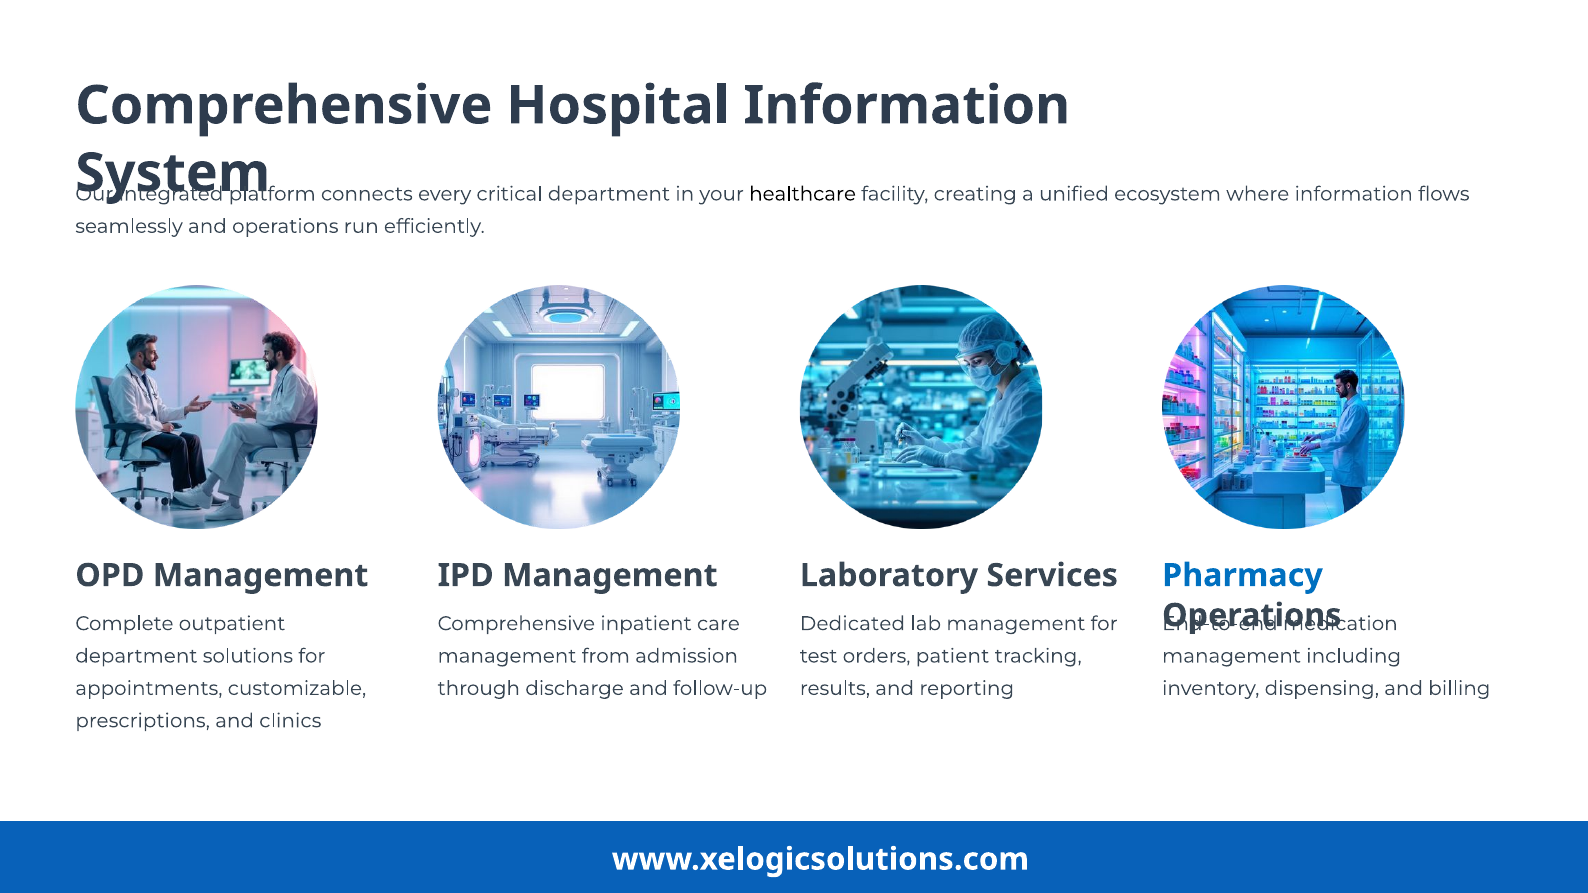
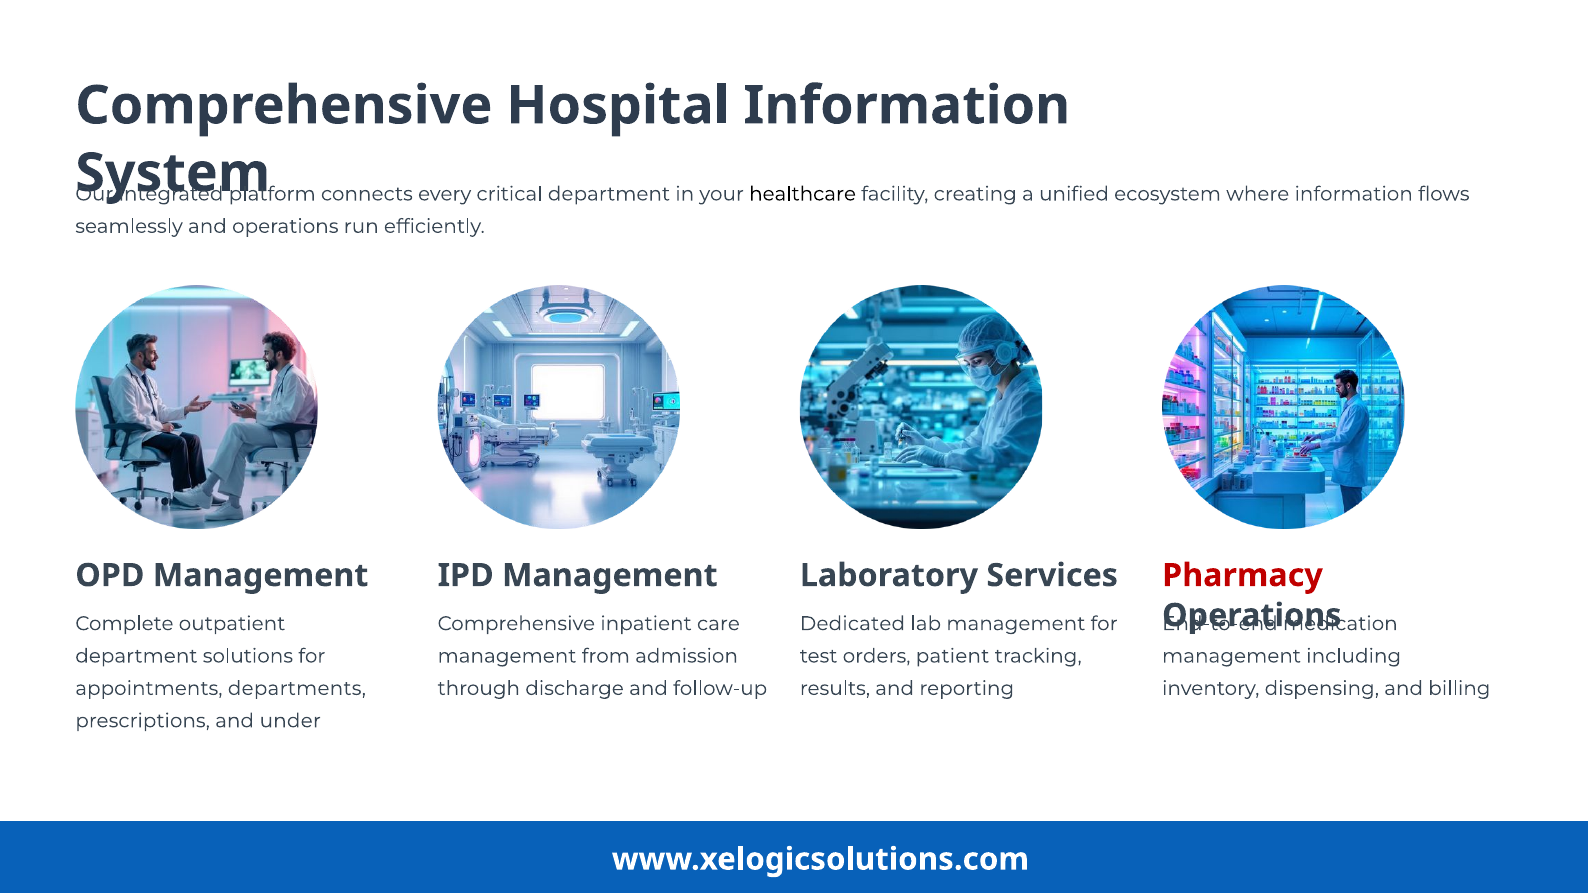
Pharmacy colour: blue -> red
customizable: customizable -> departments
clinics: clinics -> under
